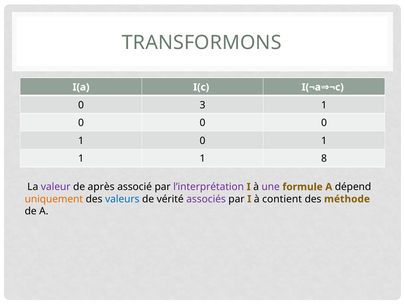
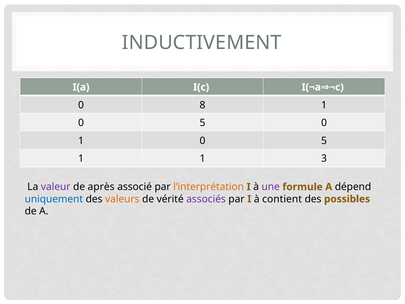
TRANSFORMONS: TRANSFORMONS -> INDUCTIVEMENT
3: 3 -> 8
0 at (203, 123): 0 -> 5
1 at (324, 141): 1 -> 5
8: 8 -> 3
l’interprétation colour: purple -> orange
uniquement colour: orange -> blue
valeurs colour: blue -> orange
méthode: méthode -> possibles
